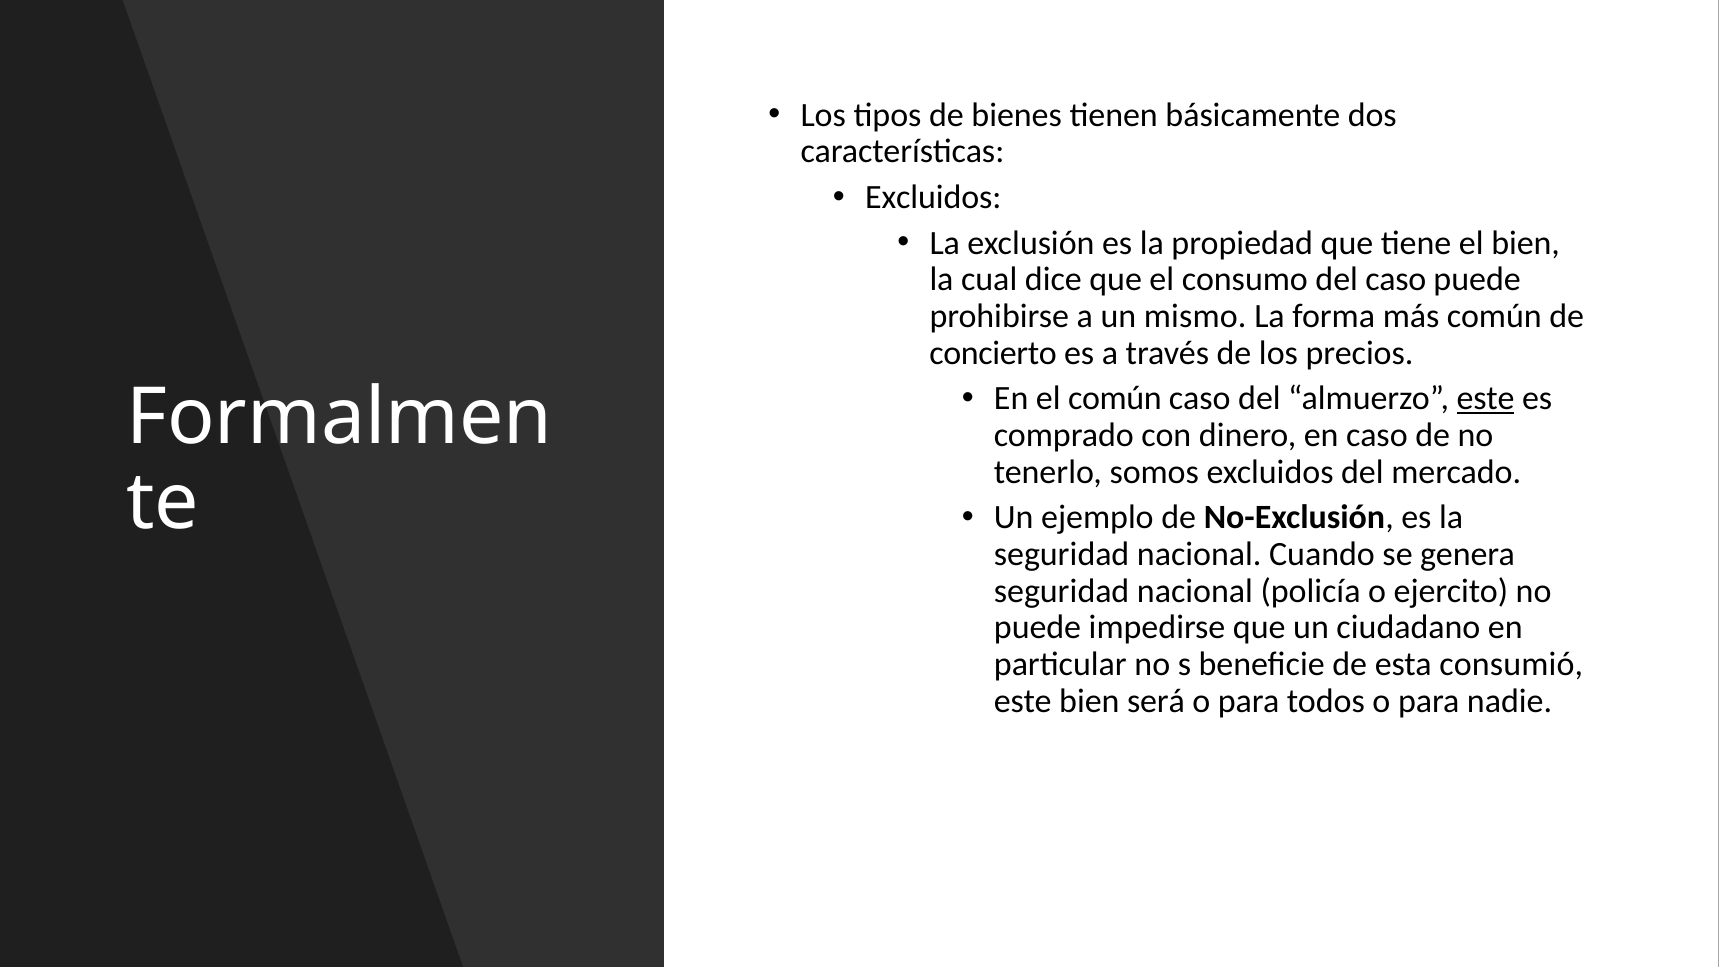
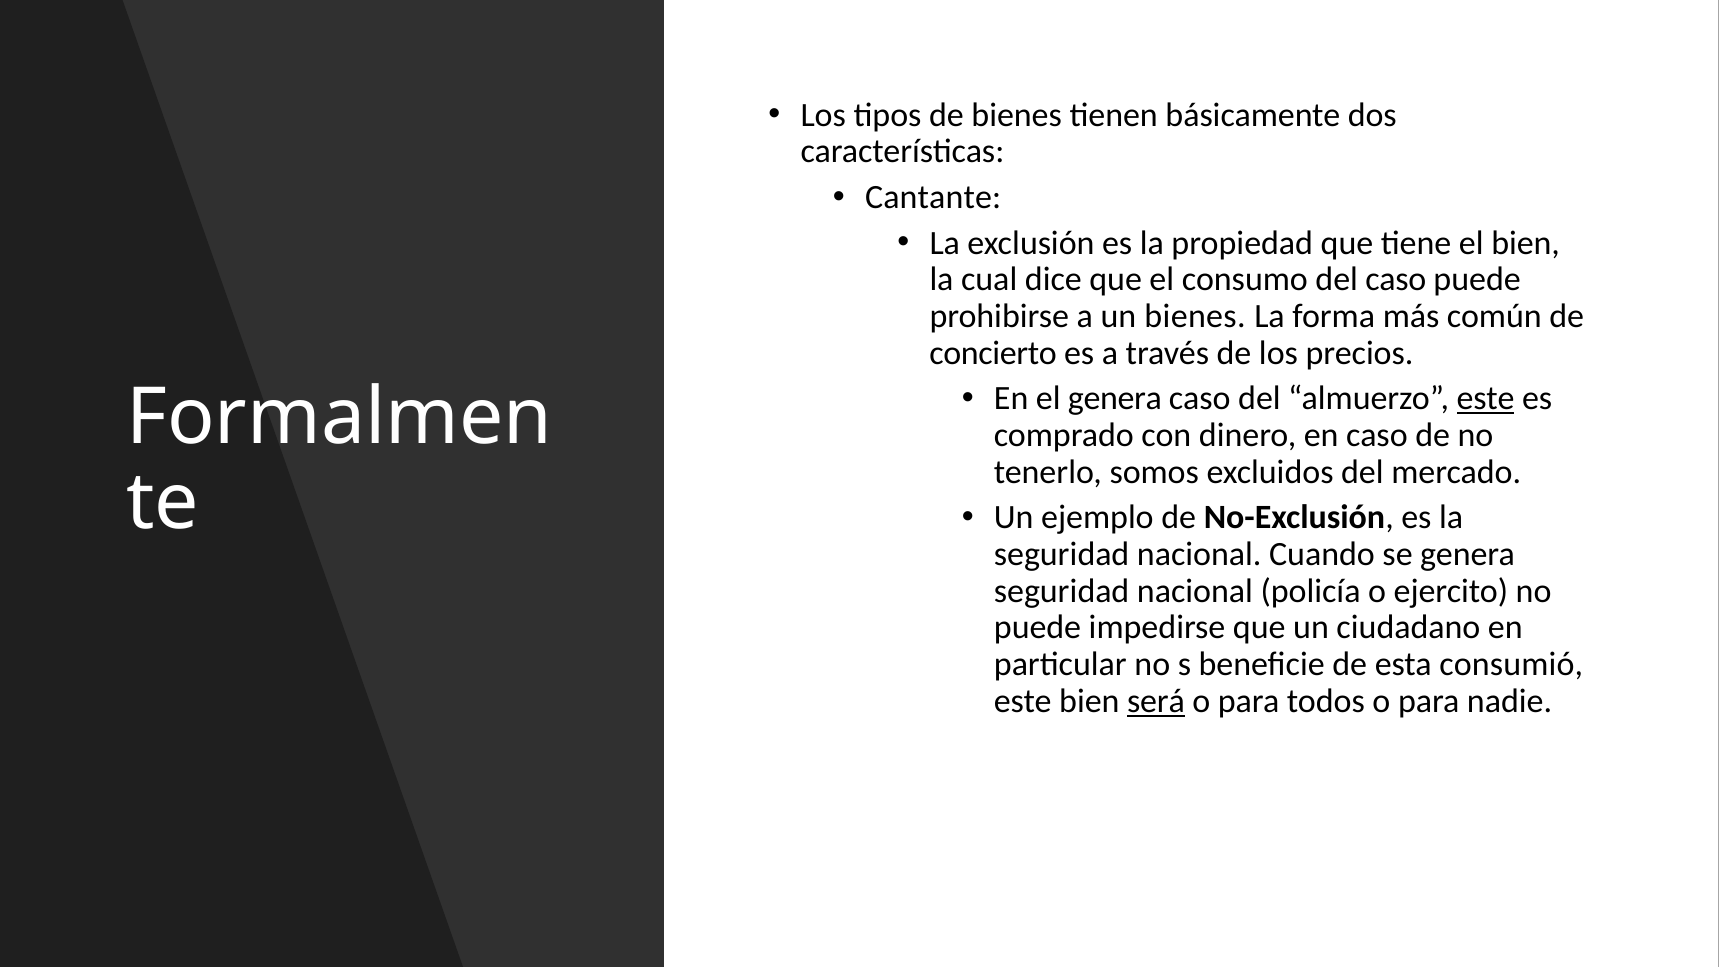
Excluidos at (933, 197): Excluidos -> Cantante
un mismo: mismo -> bienes
el común: común -> genera
será underline: none -> present
